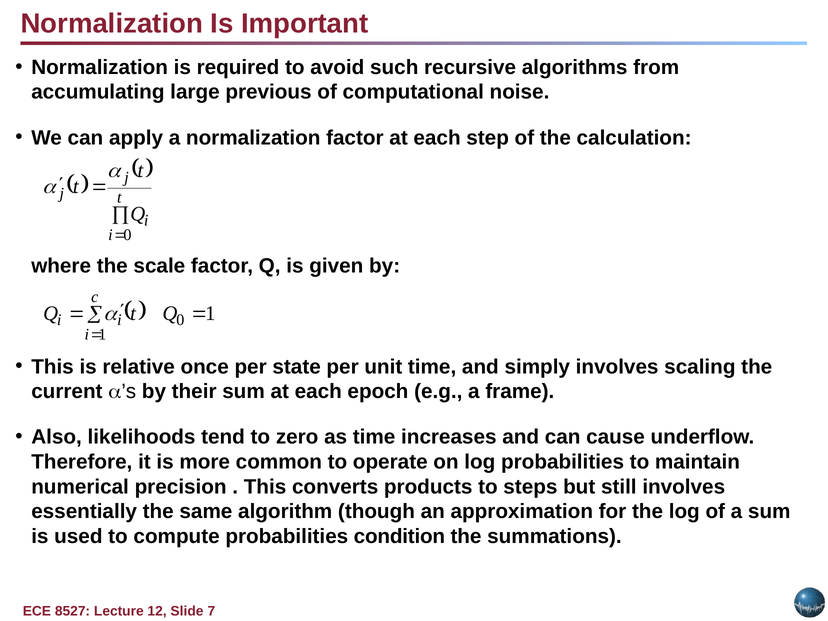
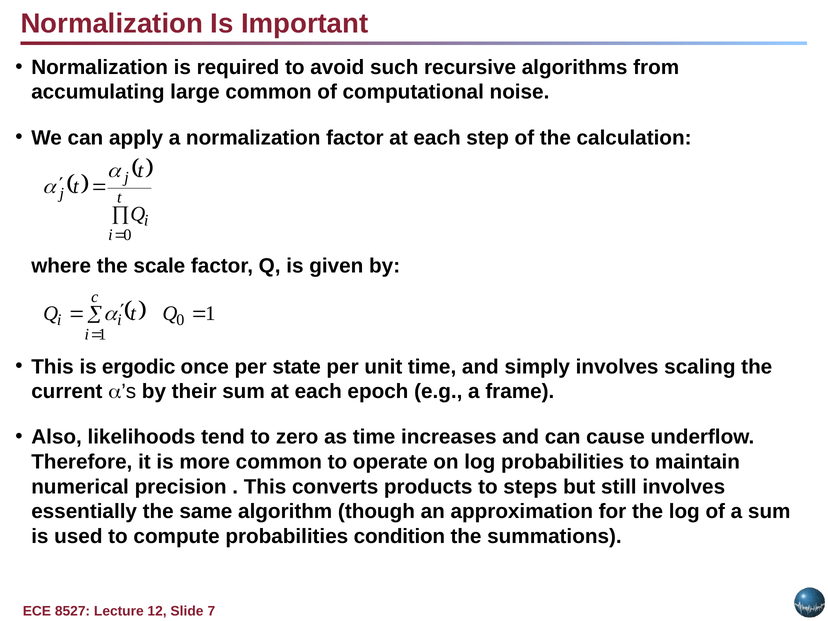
large previous: previous -> common
relative: relative -> ergodic
